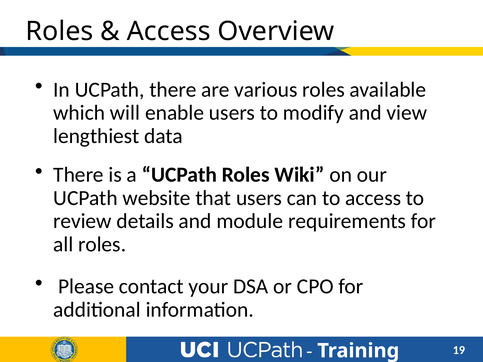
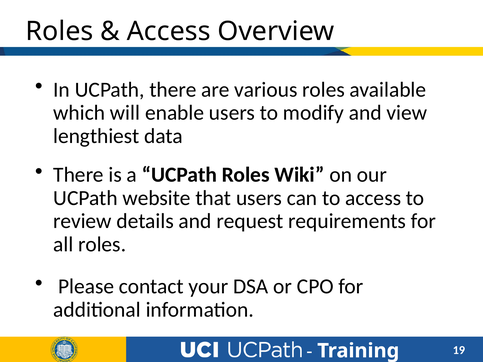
module: module -> request
